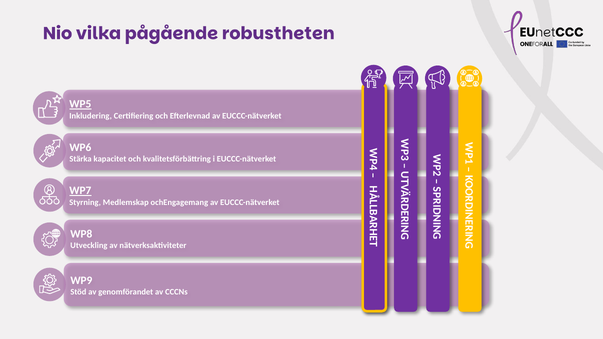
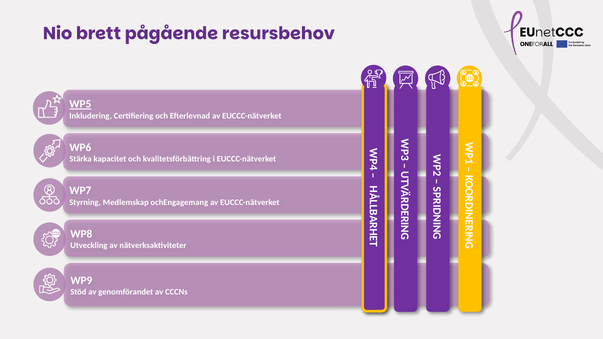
vilka: vilka -> brett
robustheten: robustheten -> resursbehov
WP7 underline: present -> none
